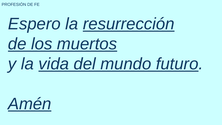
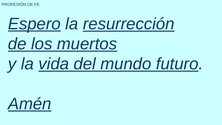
Espero underline: none -> present
